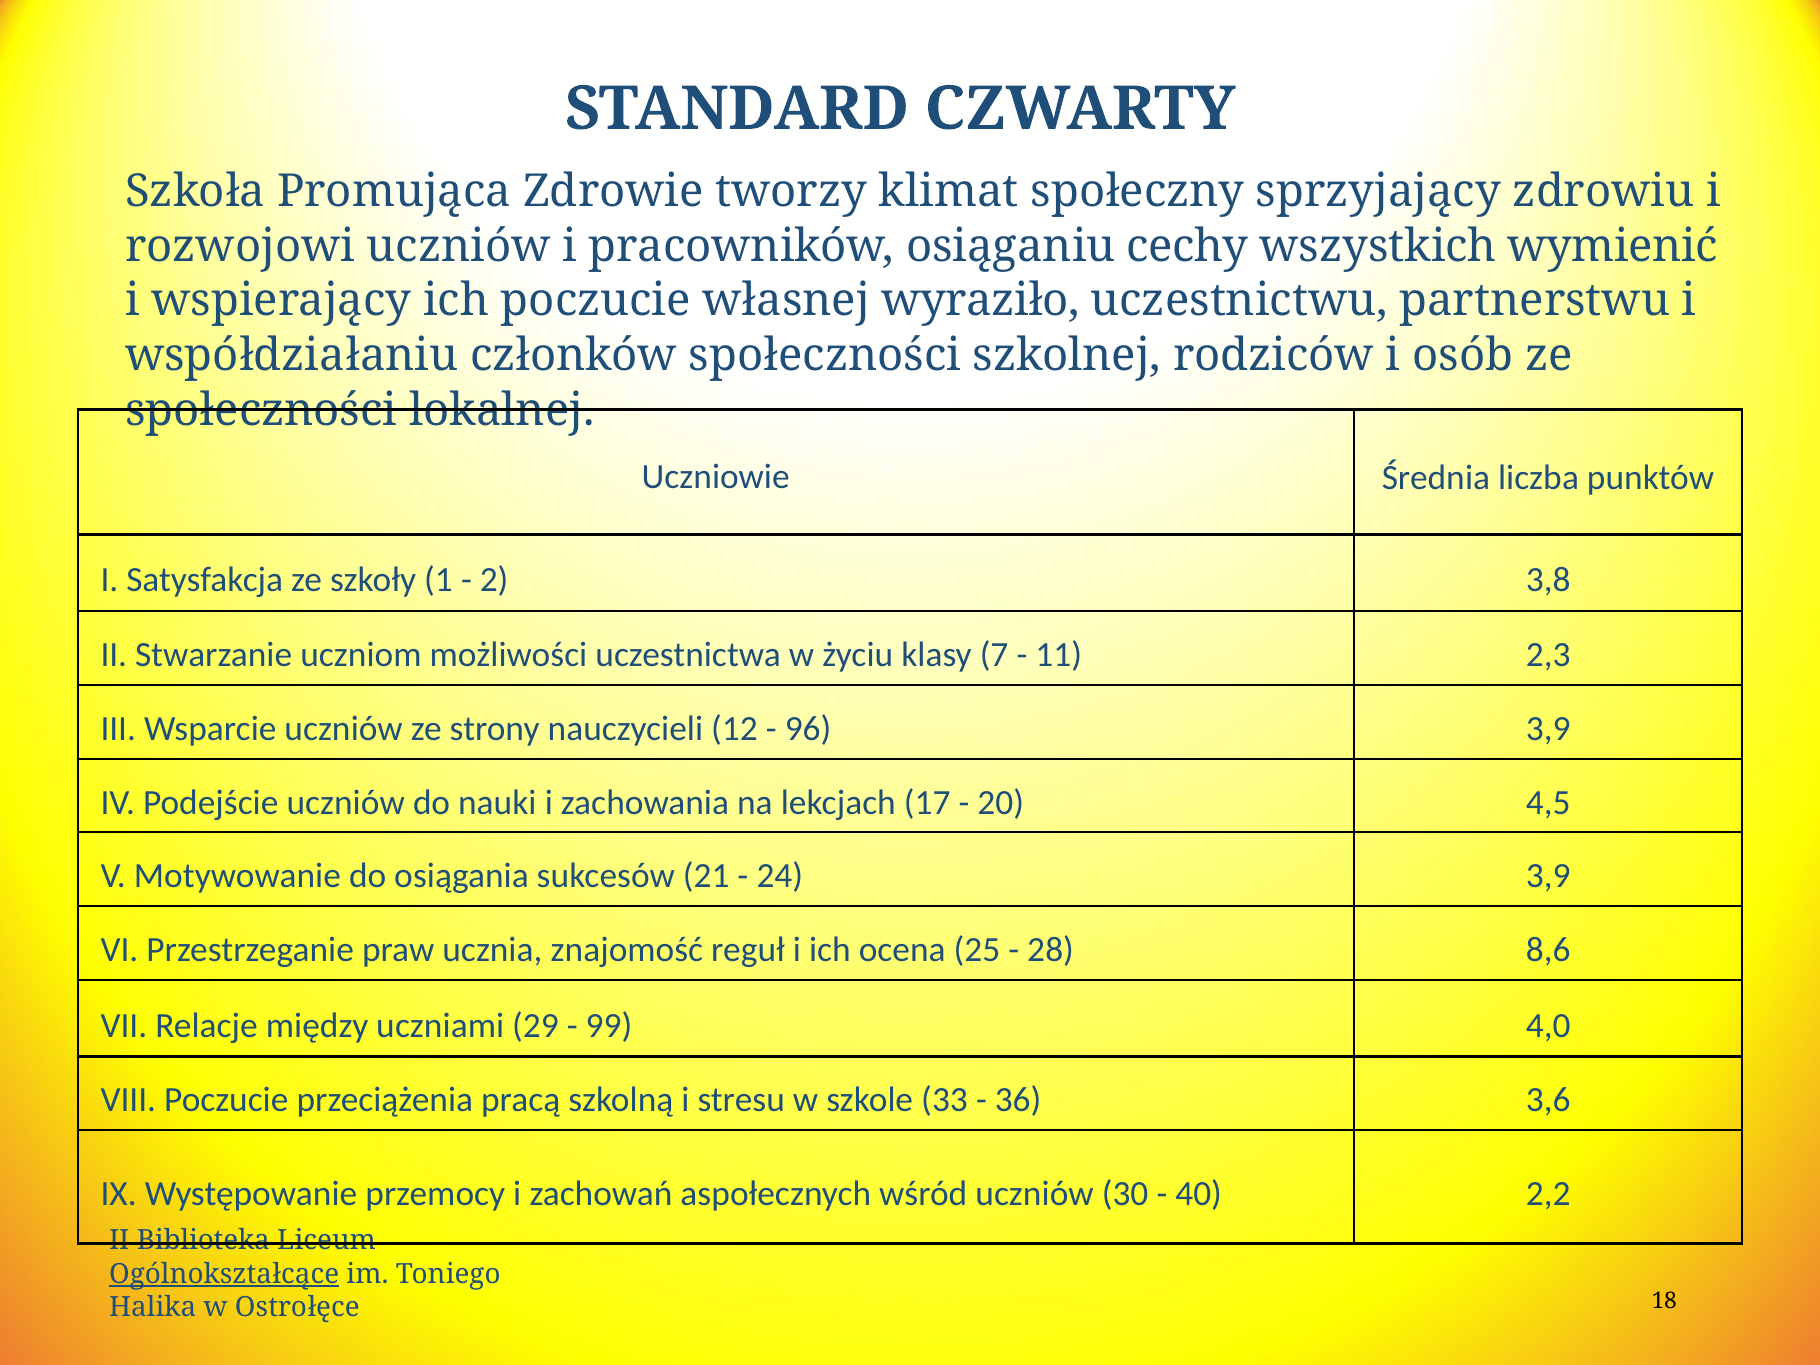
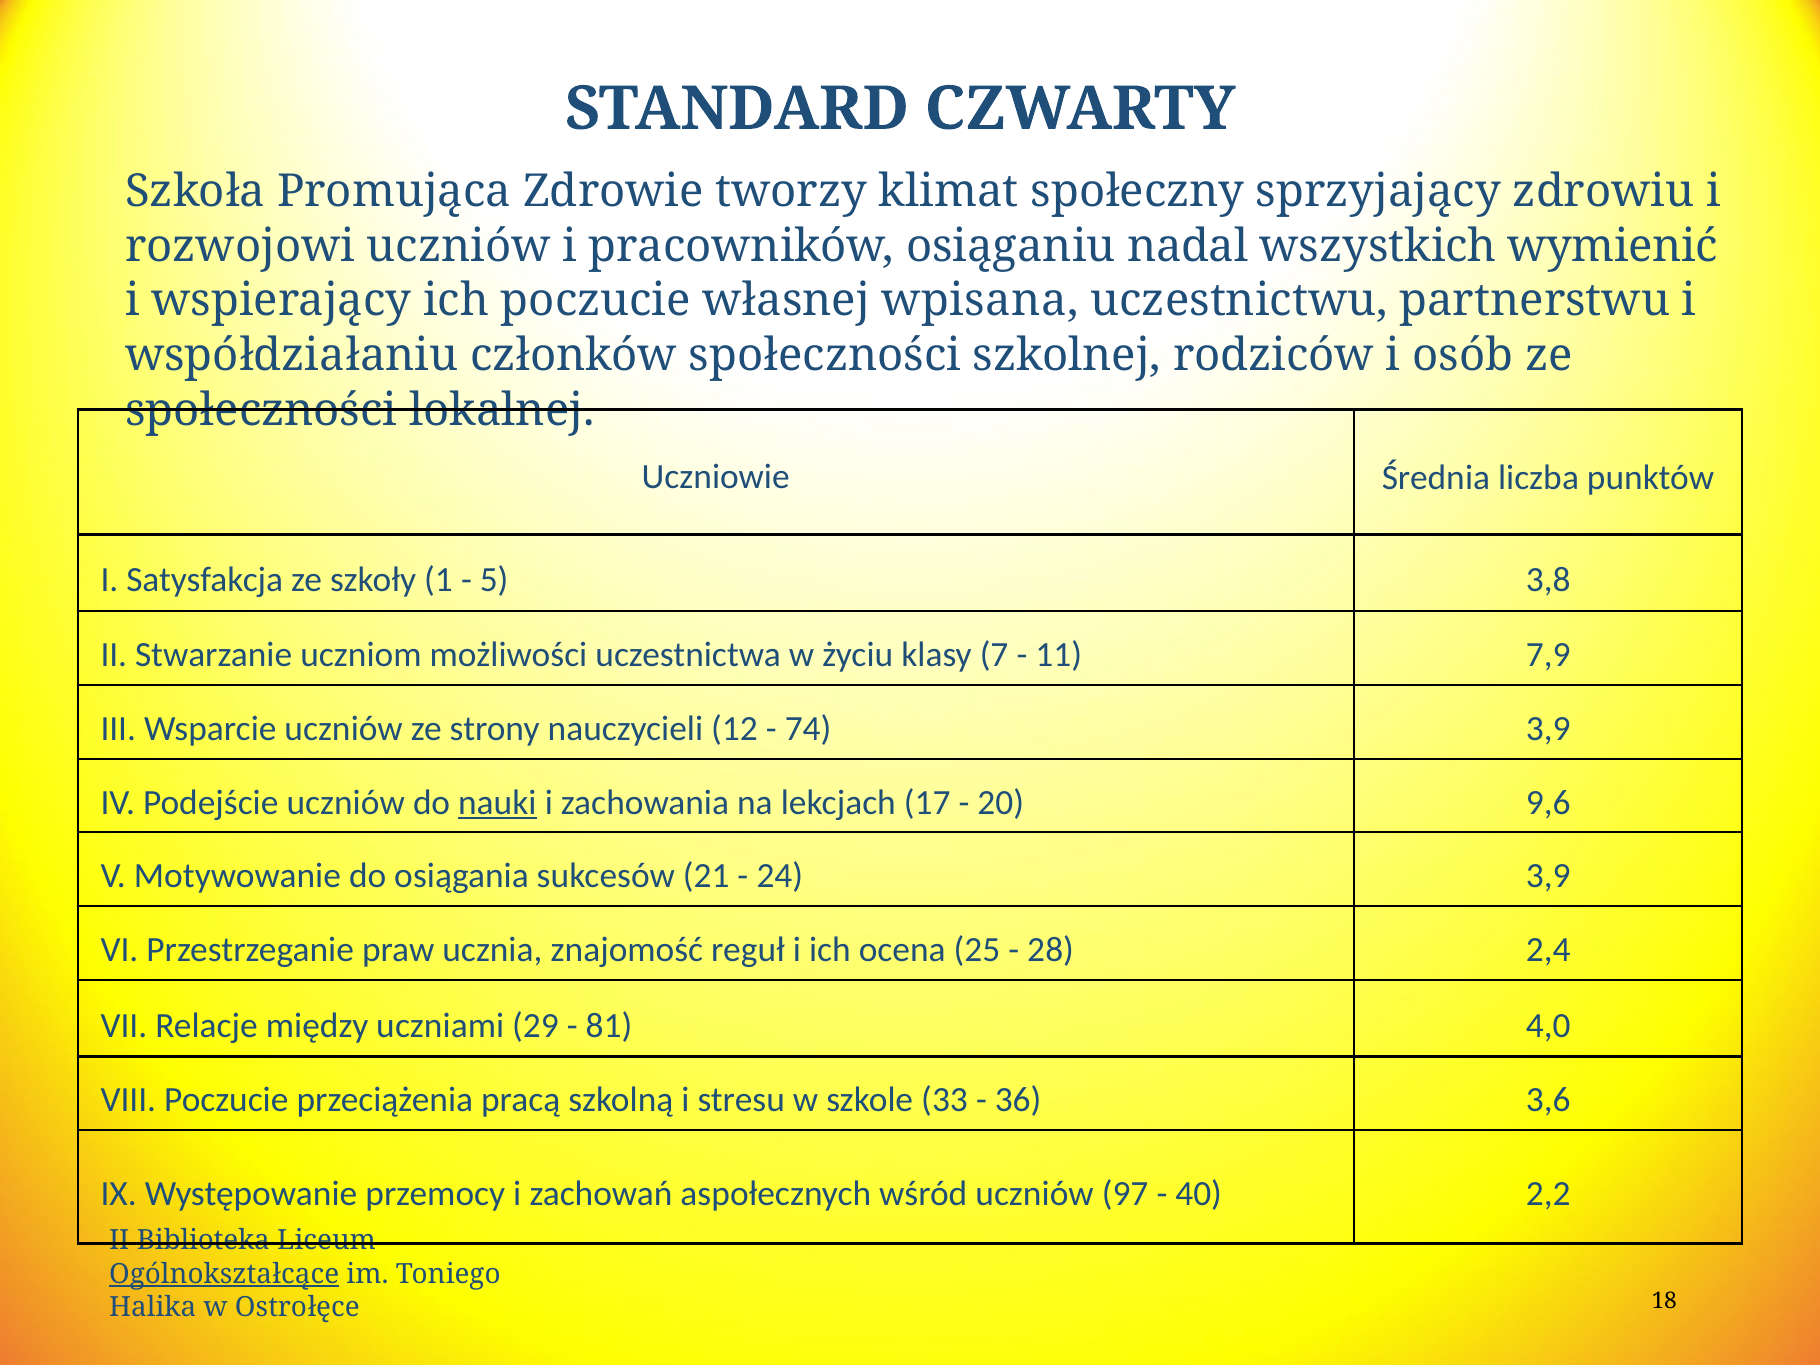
cechy: cechy -> nadal
wyraziło: wyraziło -> wpisana
2: 2 -> 5
2,3: 2,3 -> 7,9
96: 96 -> 74
nauki underline: none -> present
4,5: 4,5 -> 9,6
8,6: 8,6 -> 2,4
99: 99 -> 81
30: 30 -> 97
